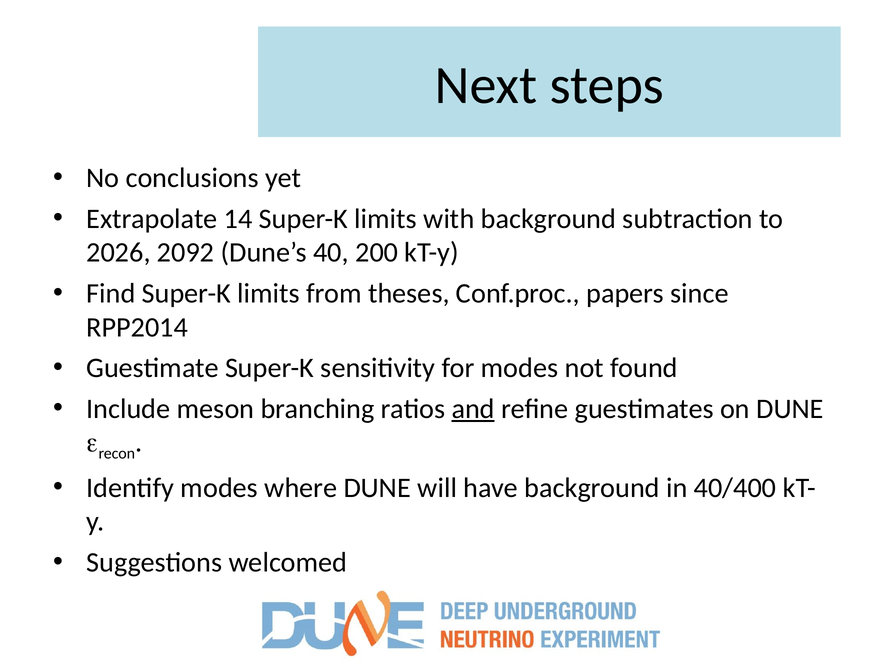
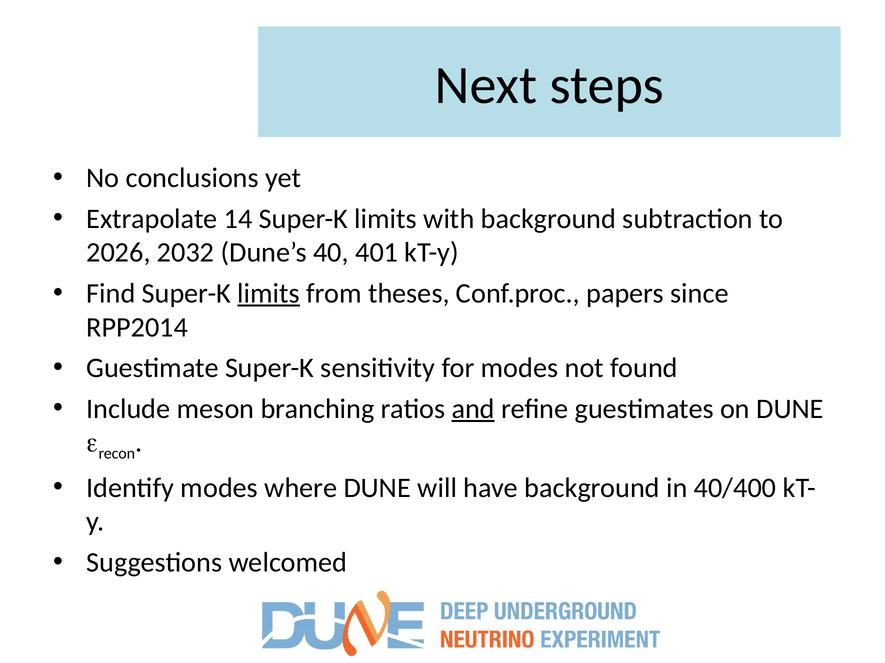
2092: 2092 -> 2032
200: 200 -> 401
limits at (269, 294) underline: none -> present
